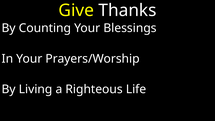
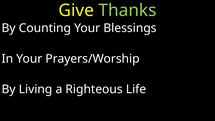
Thanks colour: white -> light green
